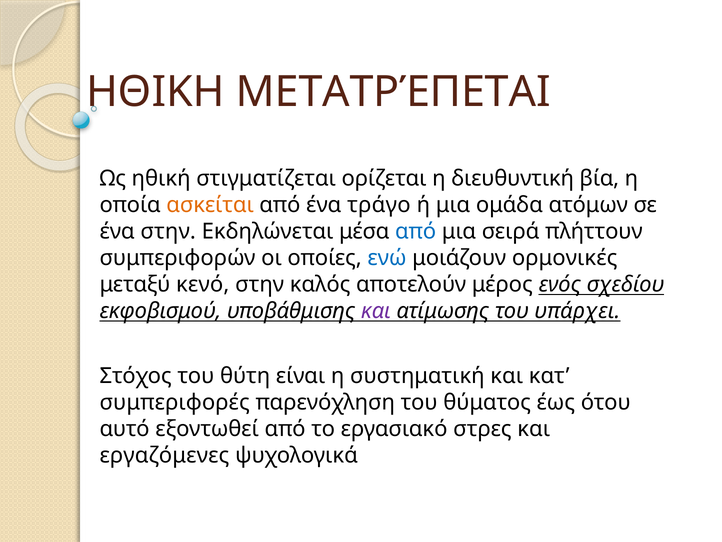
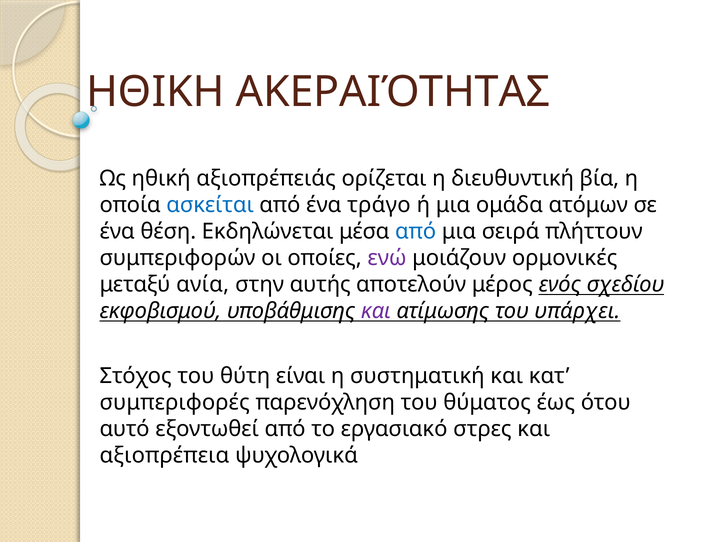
ΜΕΤΑΤΡΈΠΕΤΑΙ: ΜΕΤΑΤΡΈΠΕΤΑΙ -> ΑΚΕΡΑΙΌΤΗΤΑΣ
στιγματίζεται: στιγματίζεται -> αξιοπρέπειάς
ασκείται colour: orange -> blue
ένα στην: στην -> θέση
ενώ colour: blue -> purple
κενό: κενό -> ανία
καλός: καλός -> αυτής
εργαζόμενες: εργαζόμενες -> αξιοπρέπεια
